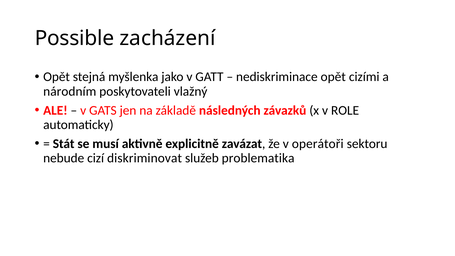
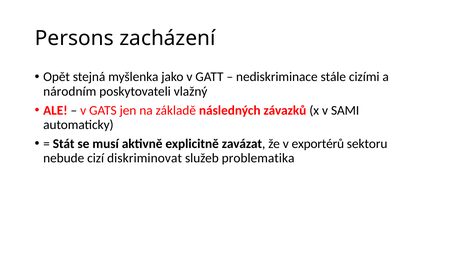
Possible: Possible -> Persons
nediskriminace opět: opět -> stále
ROLE: ROLE -> SAMI
operátoři: operátoři -> exportérů
